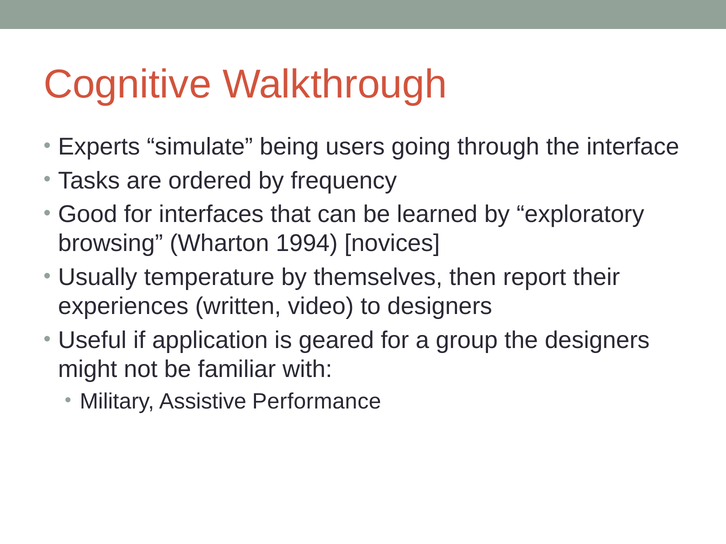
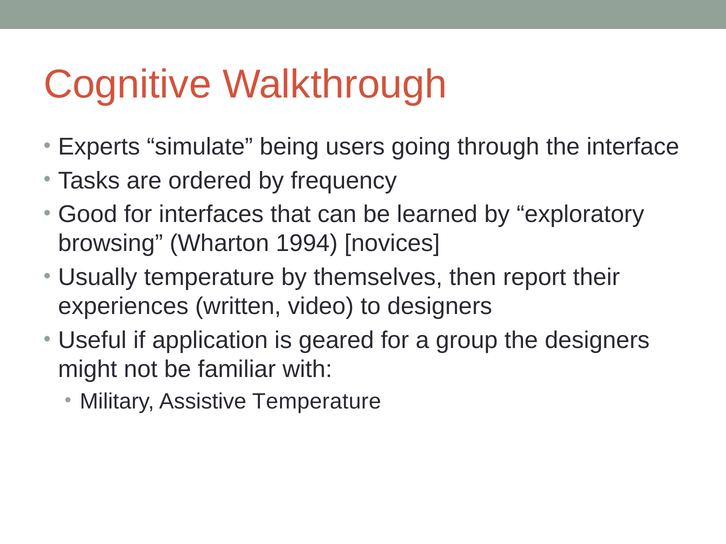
Assistive Performance: Performance -> Temperature
